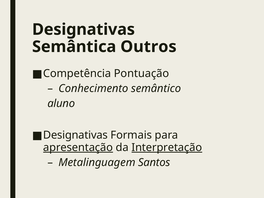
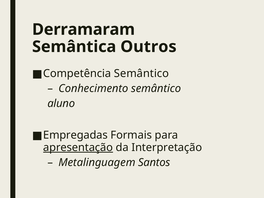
Designativas at (84, 29): Designativas -> Derramaram
Competência Pontuação: Pontuação -> Semântico
Designativas at (75, 135): Designativas -> Empregadas
Interpretação underline: present -> none
